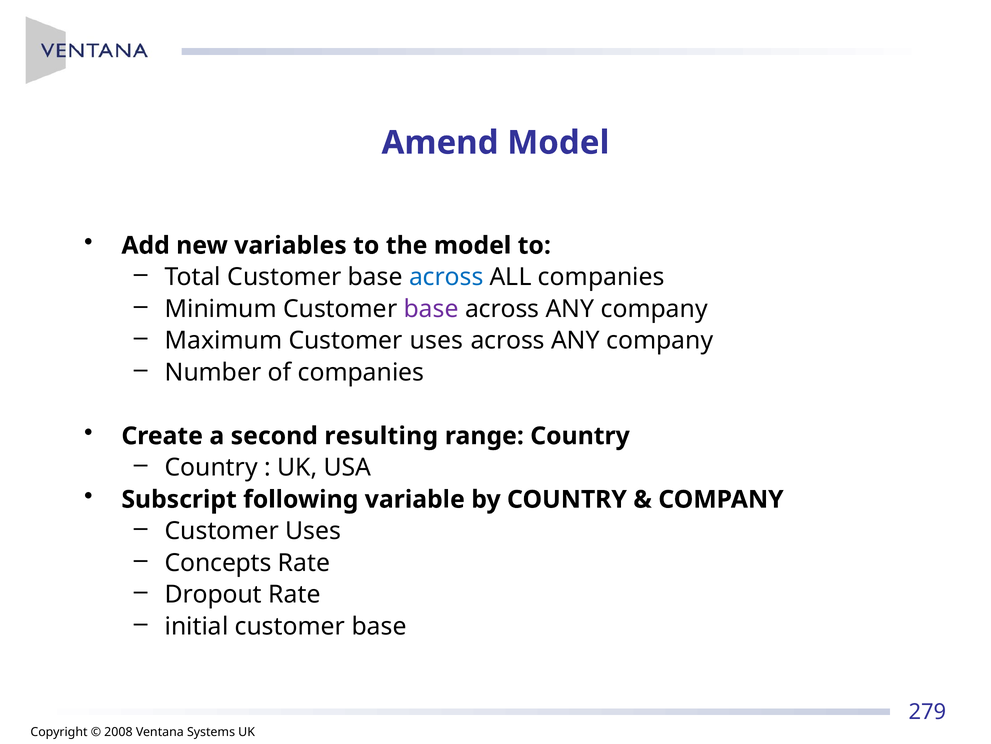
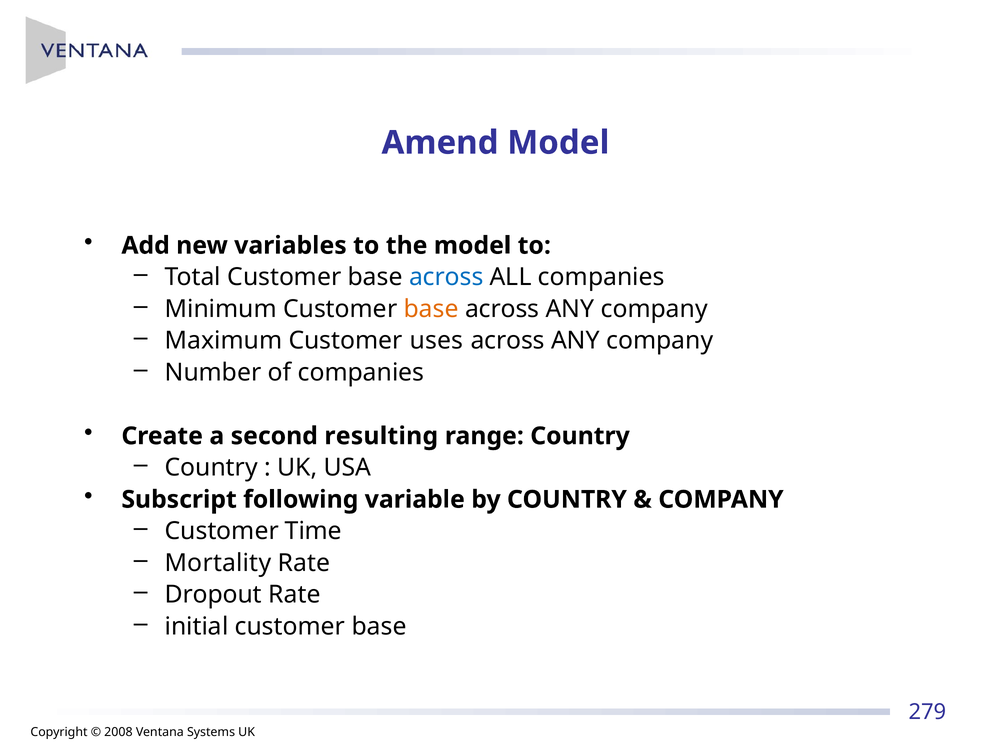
base at (431, 309) colour: purple -> orange
Uses at (313, 531): Uses -> Time
Concepts: Concepts -> Mortality
